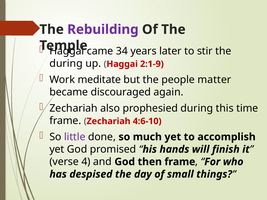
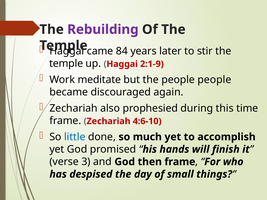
34: 34 -> 84
during at (66, 64): during -> temple
people matter: matter -> people
little colour: purple -> blue
4: 4 -> 3
